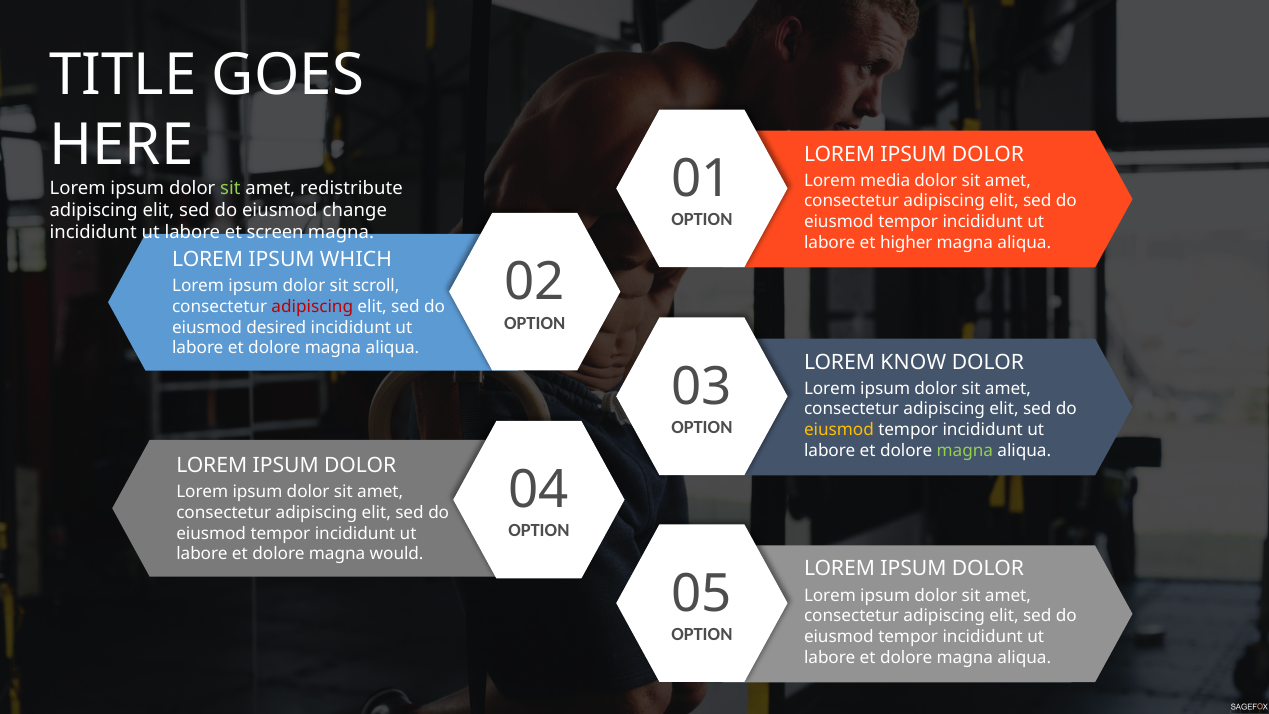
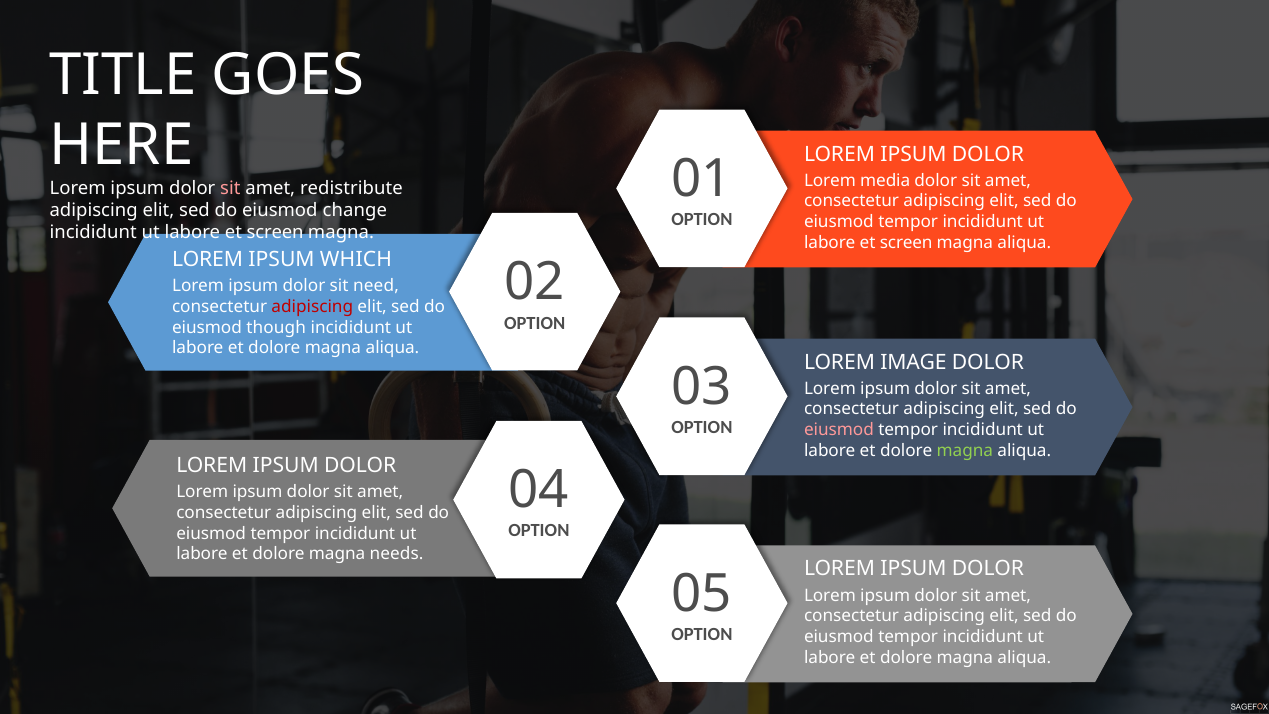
sit at (230, 188) colour: light green -> pink
higher at (906, 242): higher -> screen
scroll: scroll -> need
desired: desired -> though
KNOW: KNOW -> IMAGE
eiusmod at (839, 430) colour: yellow -> pink
would: would -> needs
